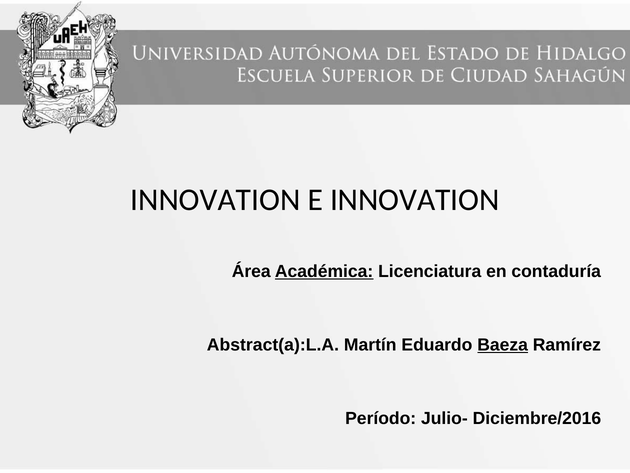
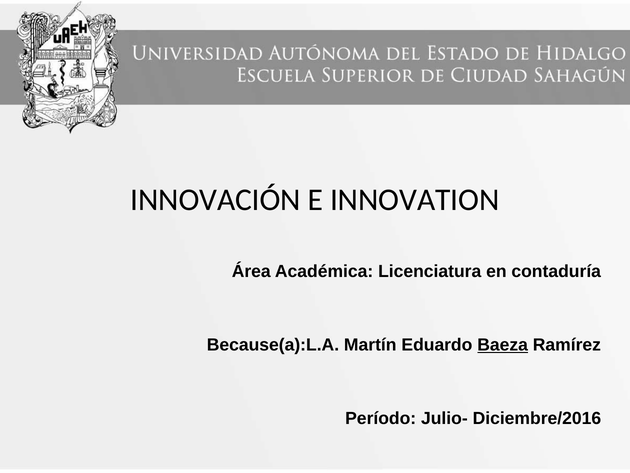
INNOVATION at (215, 200): INNOVATION -> INNOVACIÓN
Académica underline: present -> none
Abstract(a):L.A: Abstract(a):L.A -> Because(a):L.A
